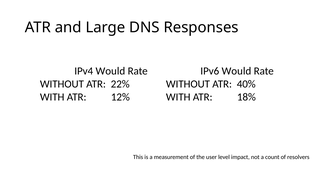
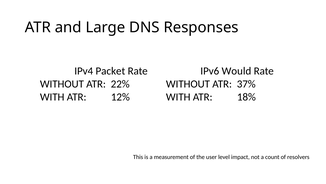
IPv4 Would: Would -> Packet
40%: 40% -> 37%
